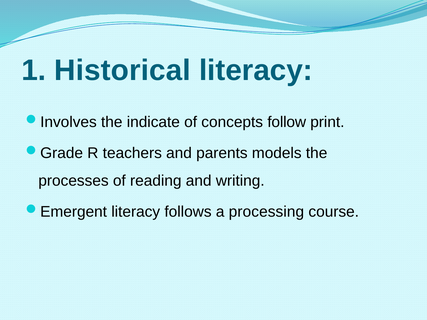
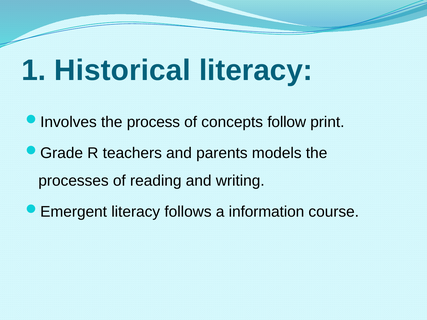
indicate: indicate -> process
processing: processing -> information
